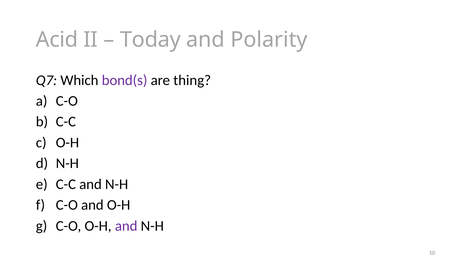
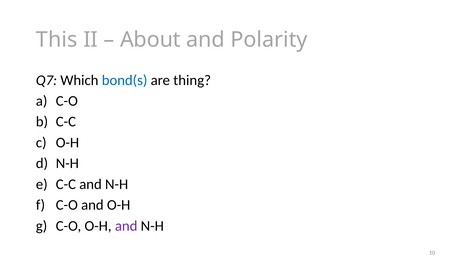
Acid: Acid -> This
Today: Today -> About
bond(s colour: purple -> blue
